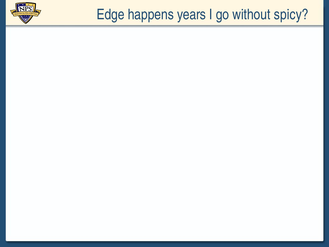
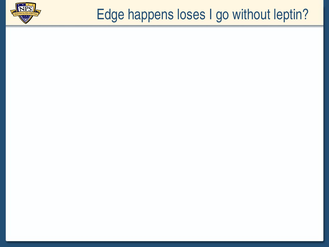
years: years -> loses
spicy: spicy -> leptin
